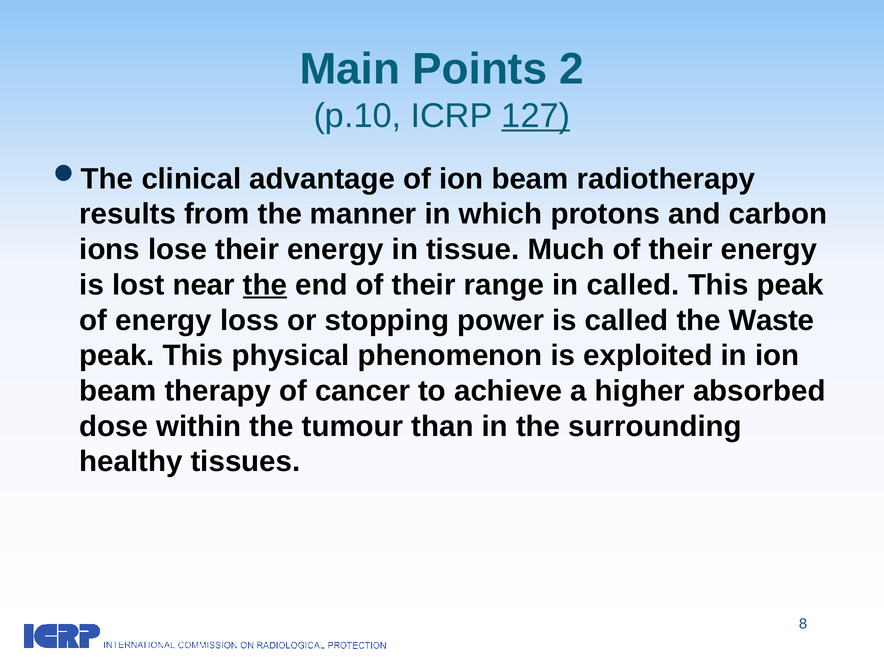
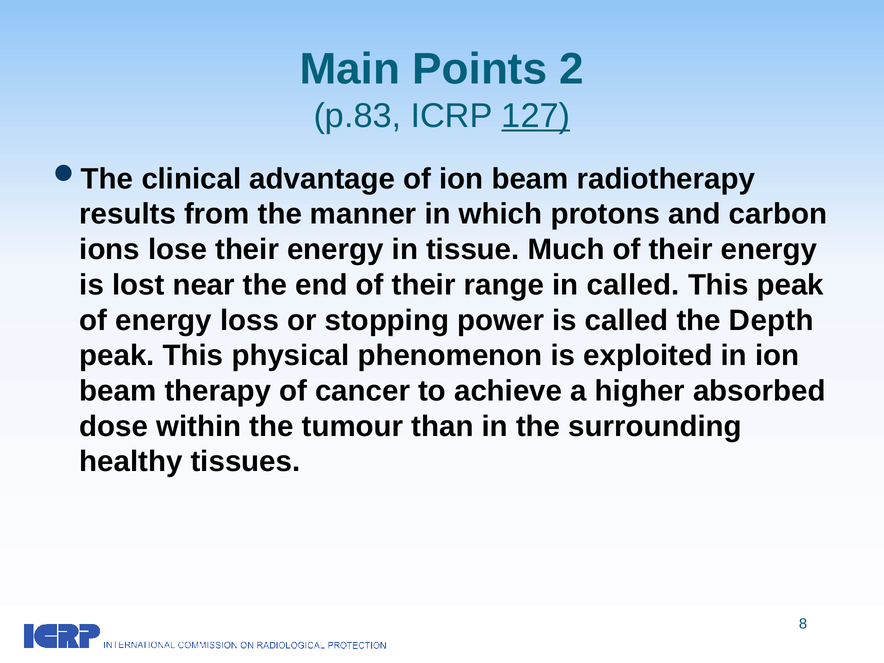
p.10: p.10 -> p.83
the at (265, 285) underline: present -> none
Waste: Waste -> Depth
